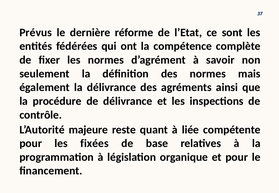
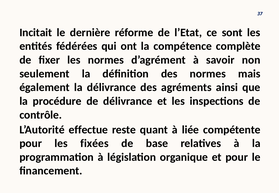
Prévus: Prévus -> Incitait
majeure: majeure -> effectue
